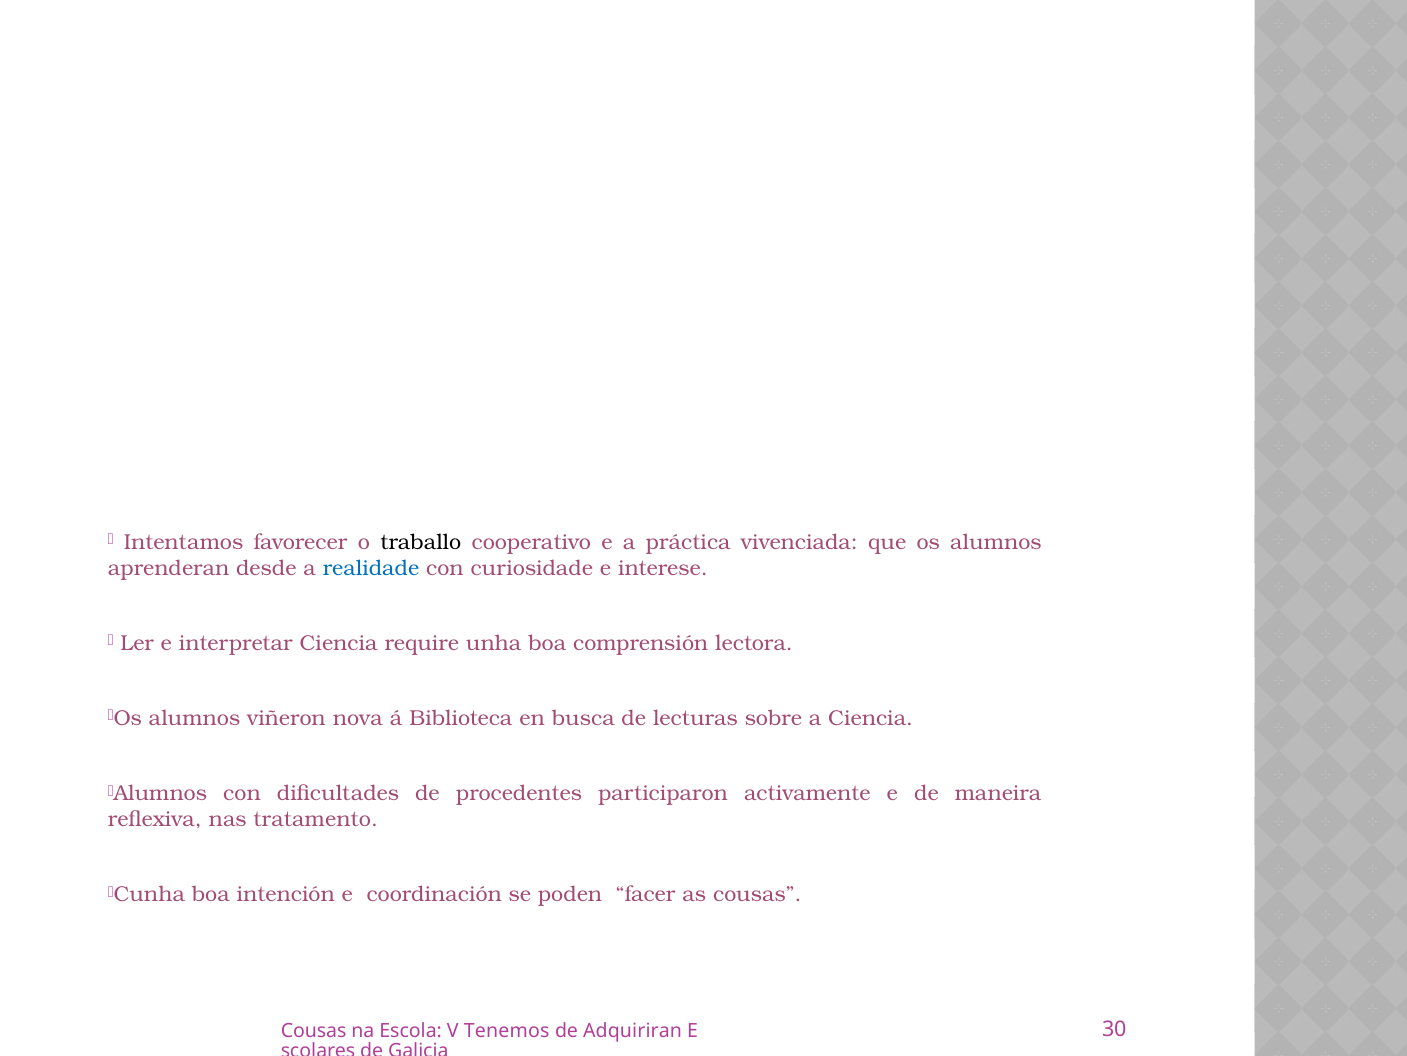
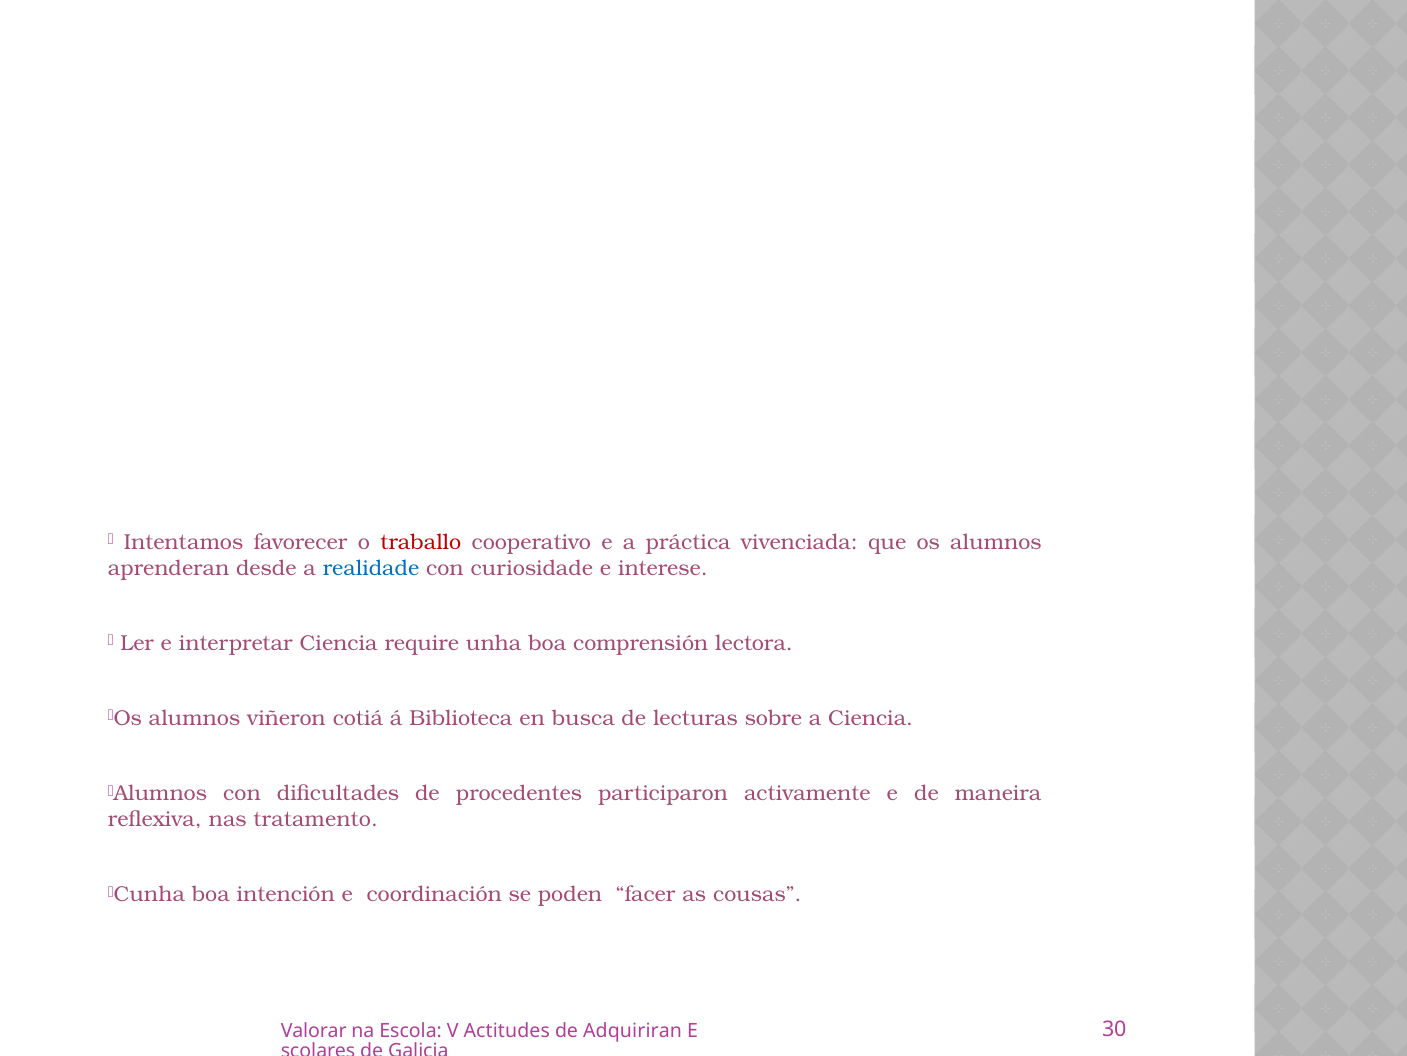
traballo colour: black -> red
nova: nova -> cotiá
Cousas at (314, 1031): Cousas -> Valorar
Tenemos: Tenemos -> Actitudes
